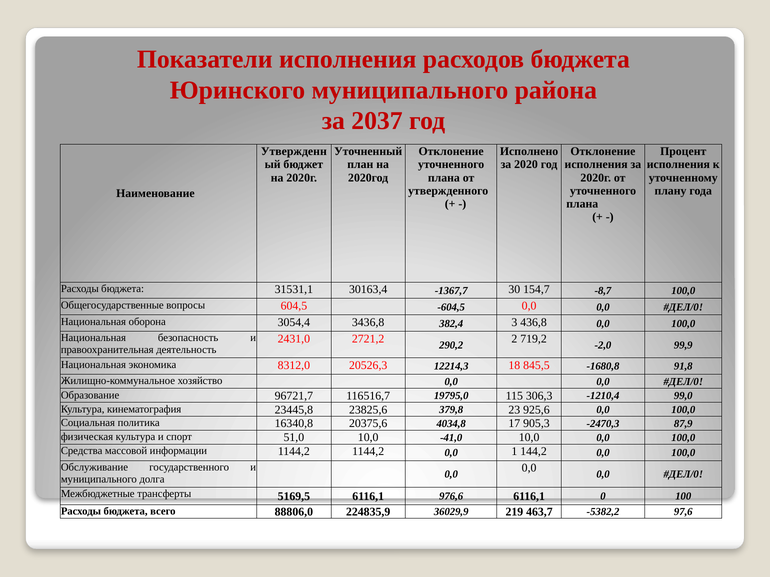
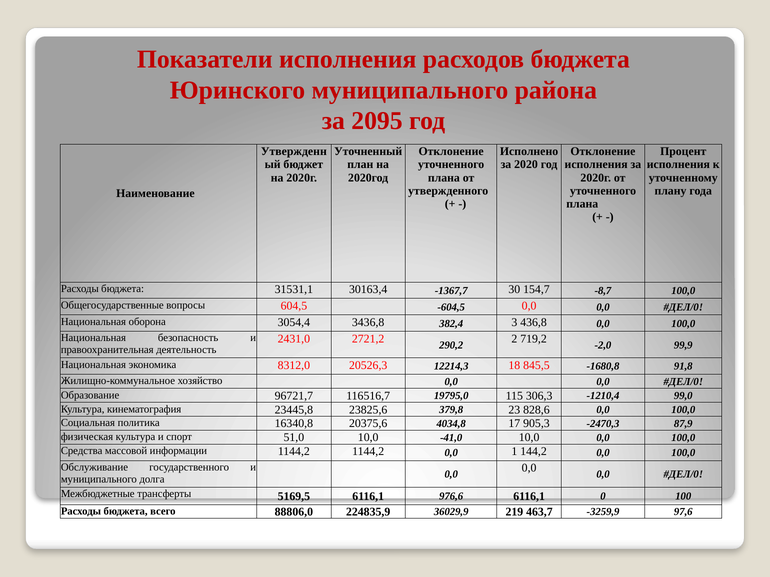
2037: 2037 -> 2095
925,6: 925,6 -> 828,6
-5382,2: -5382,2 -> -3259,9
